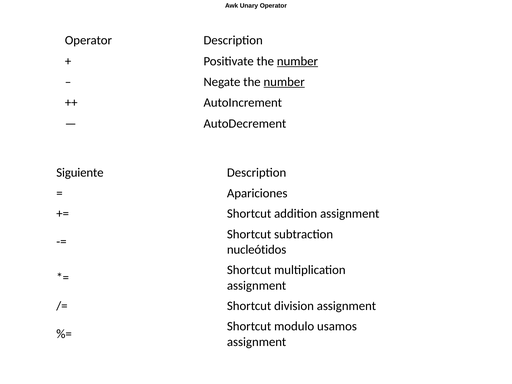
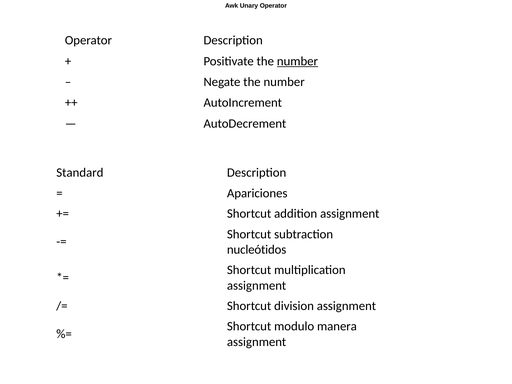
number at (284, 82) underline: present -> none
Siguiente: Siguiente -> Standard
usamos: usamos -> manera
